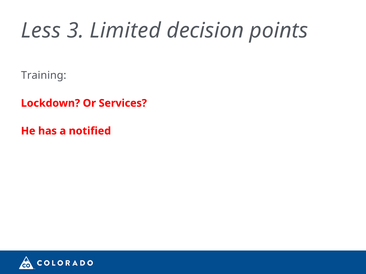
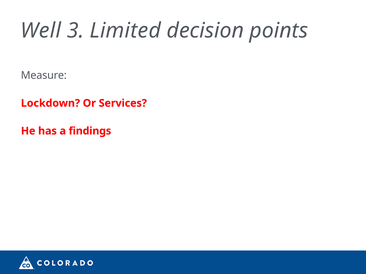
Less: Less -> Well
Training: Training -> Measure
notified: notified -> findings
